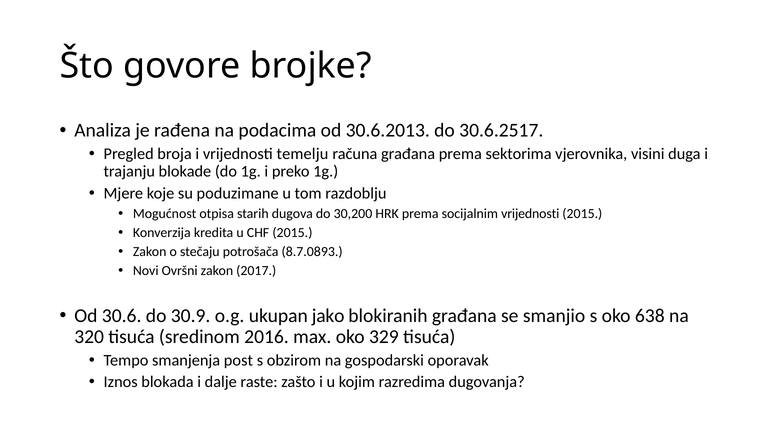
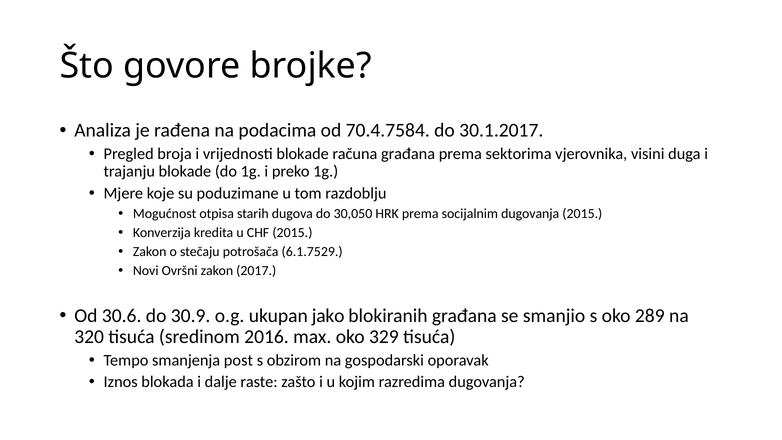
30.6.2013: 30.6.2013 -> 70.4.7584
30.6.2517: 30.6.2517 -> 30.1.2017
vrijednosti temelju: temelju -> blokade
30,200: 30,200 -> 30,050
socijalnim vrijednosti: vrijednosti -> dugovanja
8.7.0893: 8.7.0893 -> 6.1.7529
638: 638 -> 289
